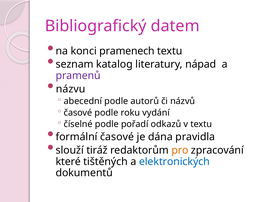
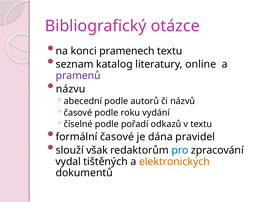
datem: datem -> otázce
nápad: nápad -> online
pravidla: pravidla -> pravidel
tiráž: tiráž -> však
pro colour: orange -> blue
které: které -> vydal
elektronických colour: blue -> orange
